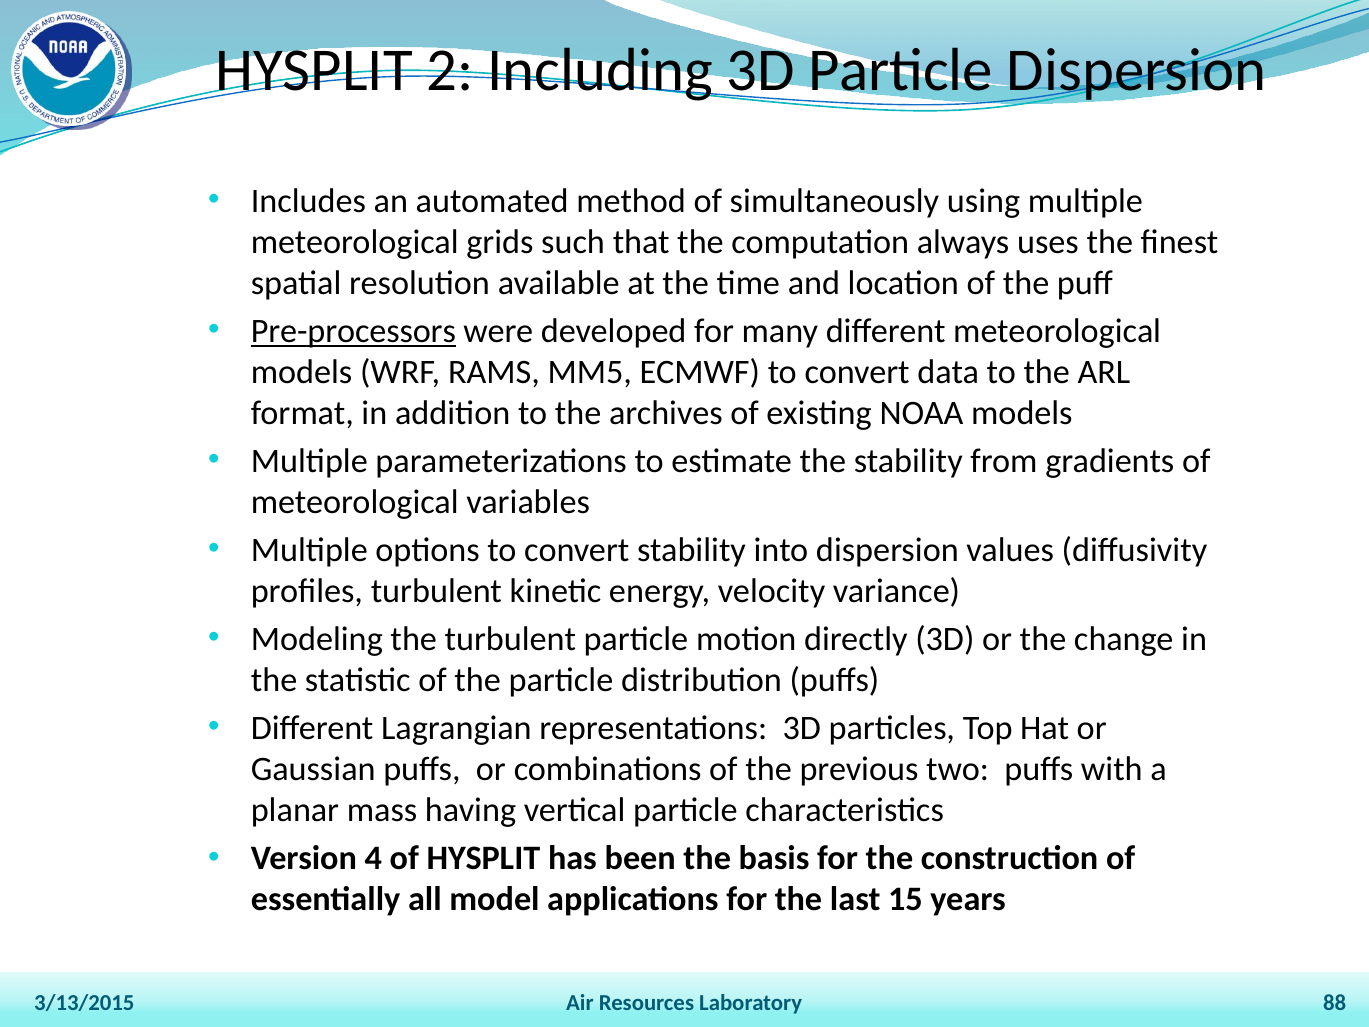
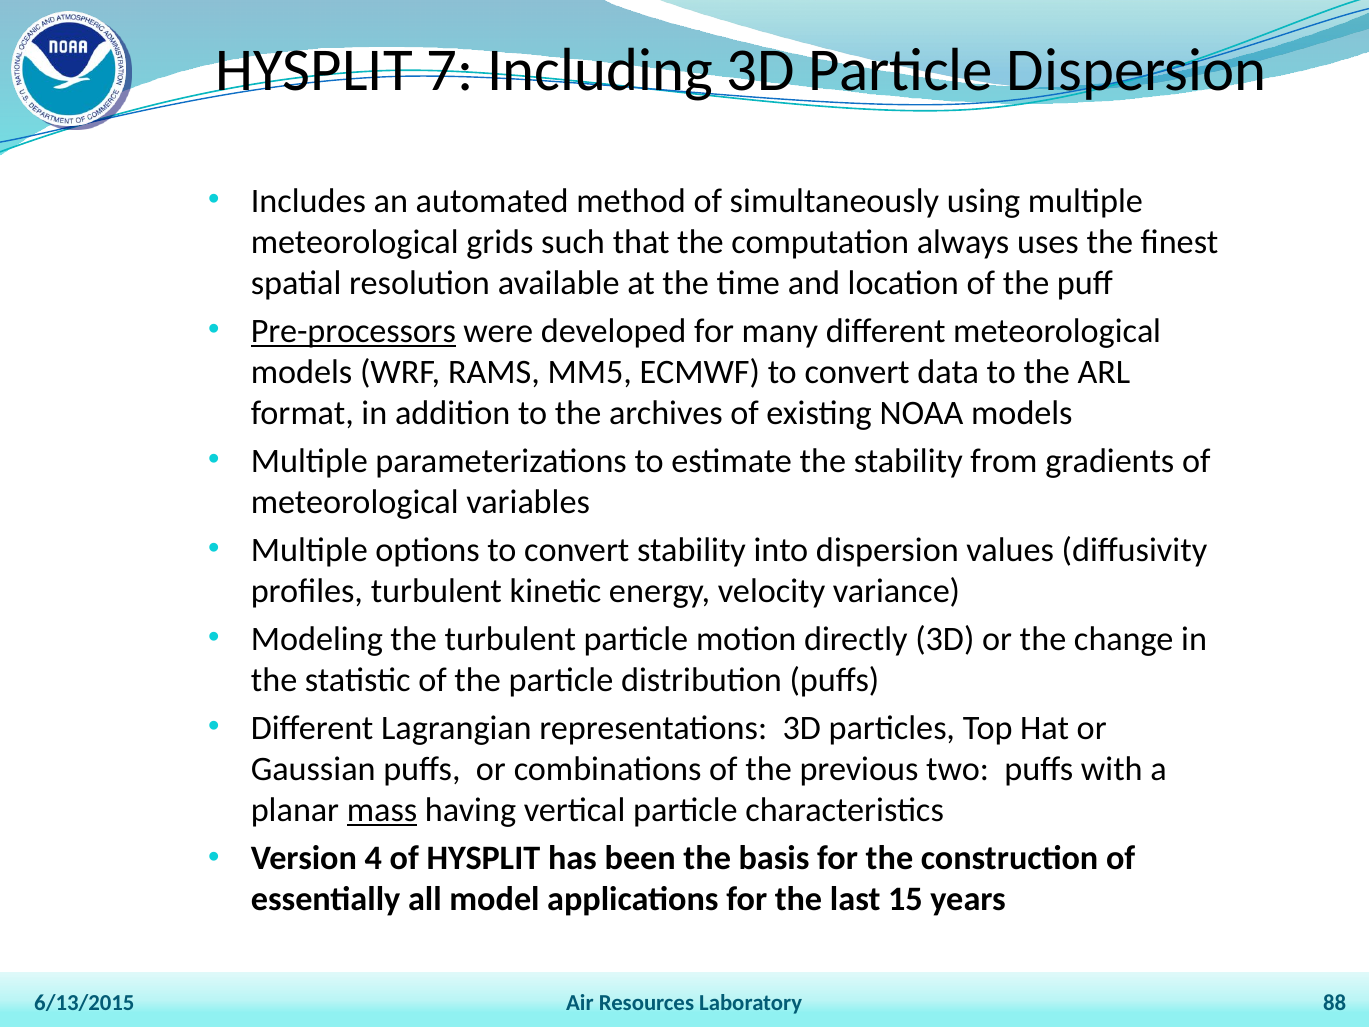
2: 2 -> 7
mass underline: none -> present
3/13/2015: 3/13/2015 -> 6/13/2015
